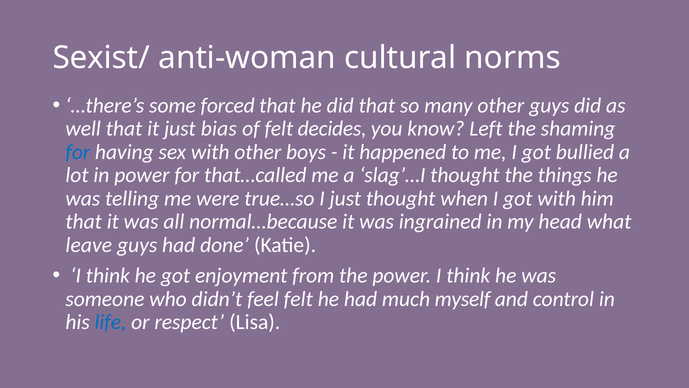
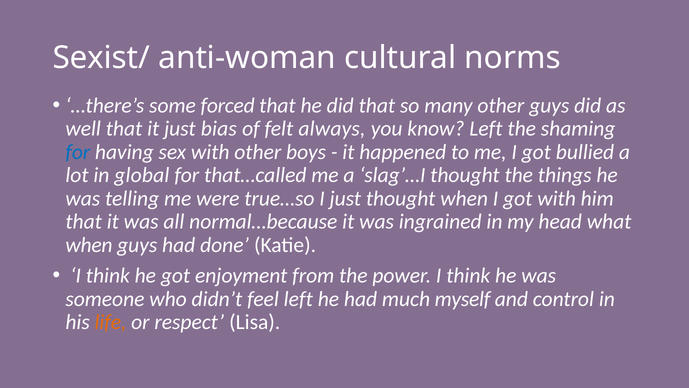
decides: decides -> always
in power: power -> global
leave at (89, 245): leave -> when
feel felt: felt -> left
life colour: blue -> orange
